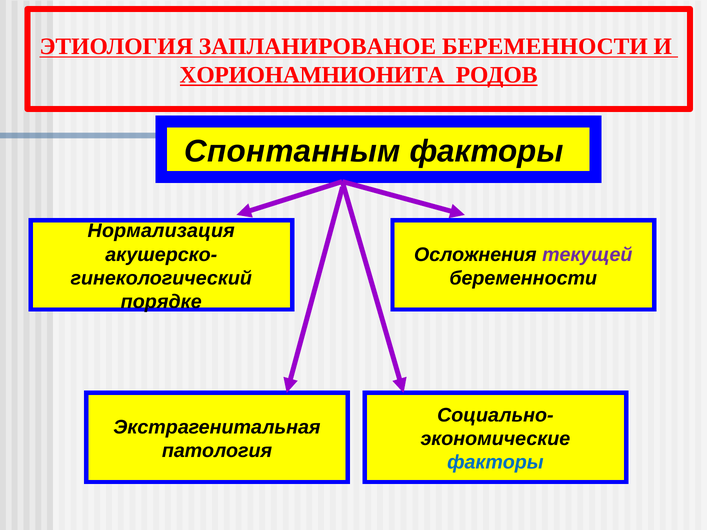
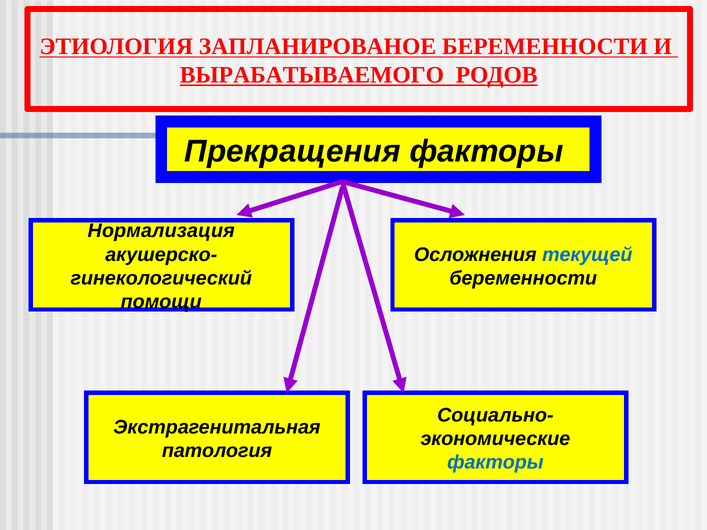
ХОРИОНАМНИОНИТА: ХОРИОНАМНИОНИТА -> ВЫРАБАТЫВАЕМОГО
Спонтанным: Спонтанным -> Прекращения
текущей colour: purple -> blue
порядке: порядке -> помощи
